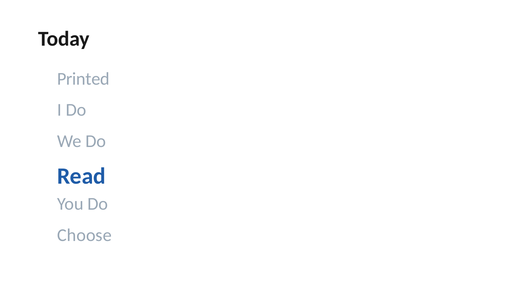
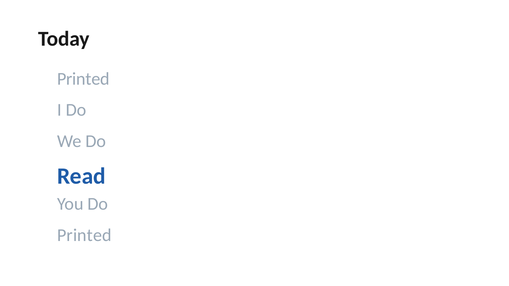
Choose at (84, 235): Choose -> Printed
